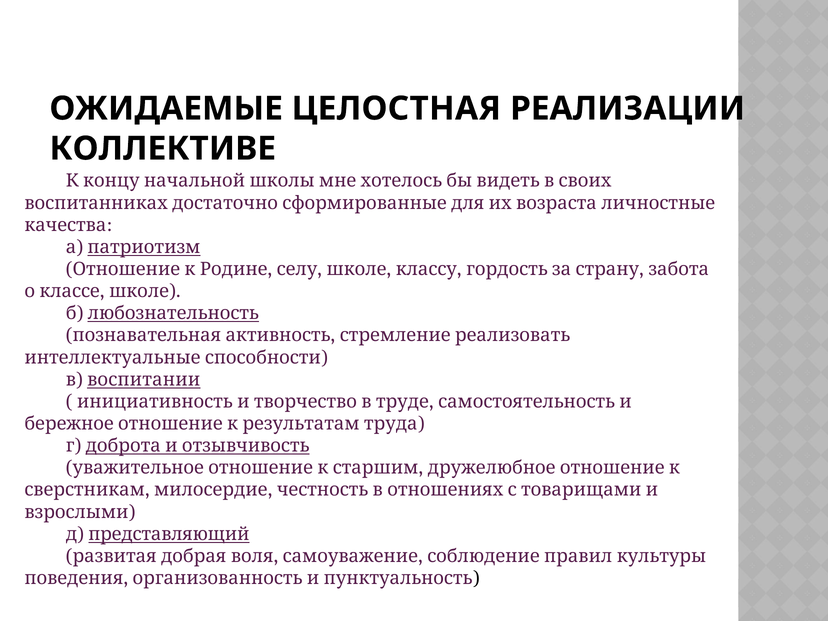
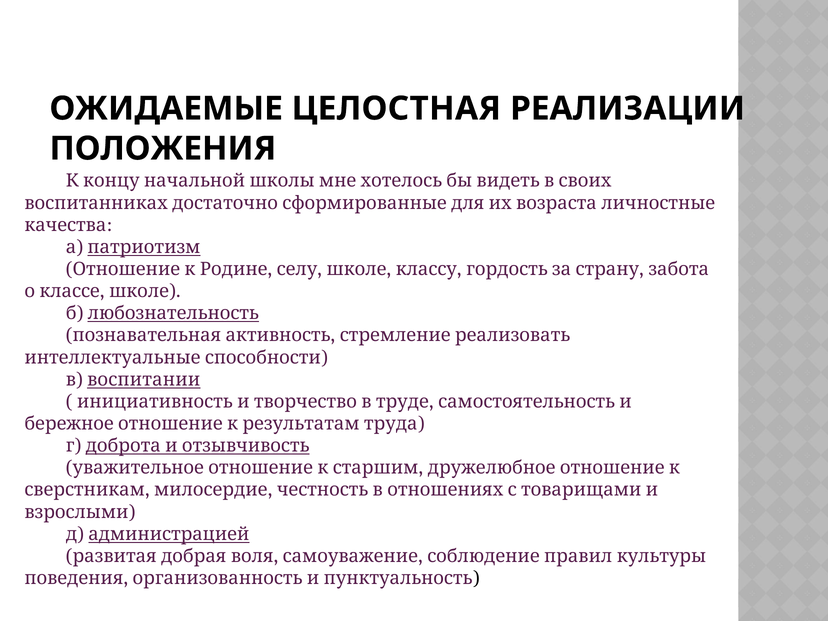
КОЛЛЕКТИВЕ: КОЛЛЕКТИВЕ -> ПОЛОЖЕНИЯ
представляющий: представляющий -> администрацией
